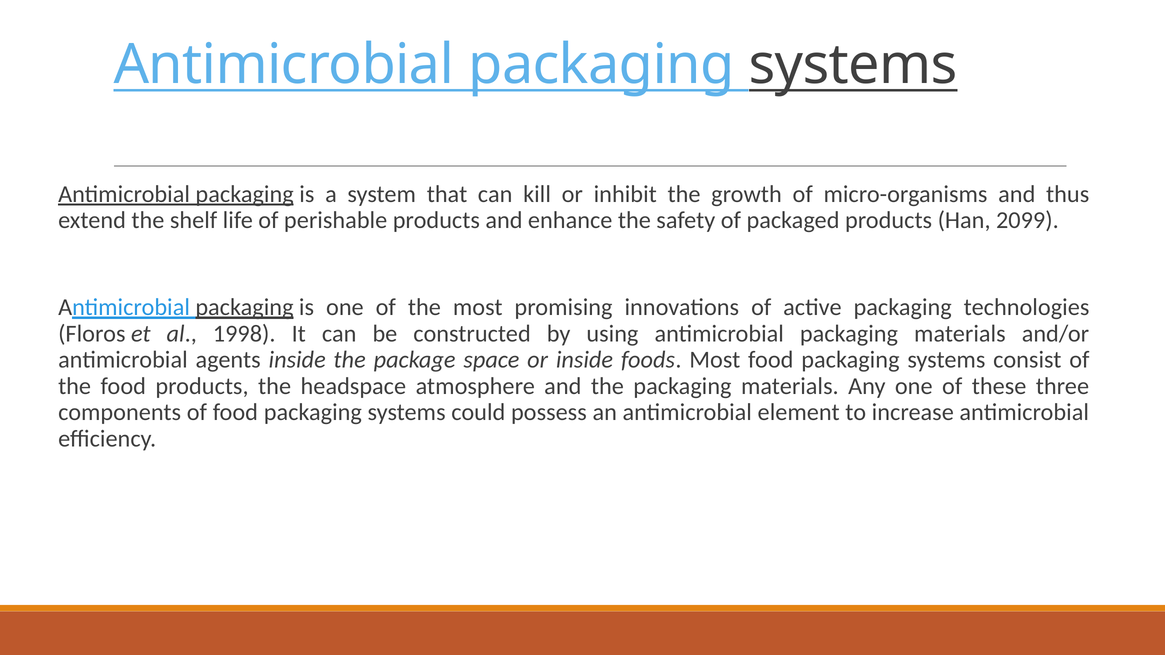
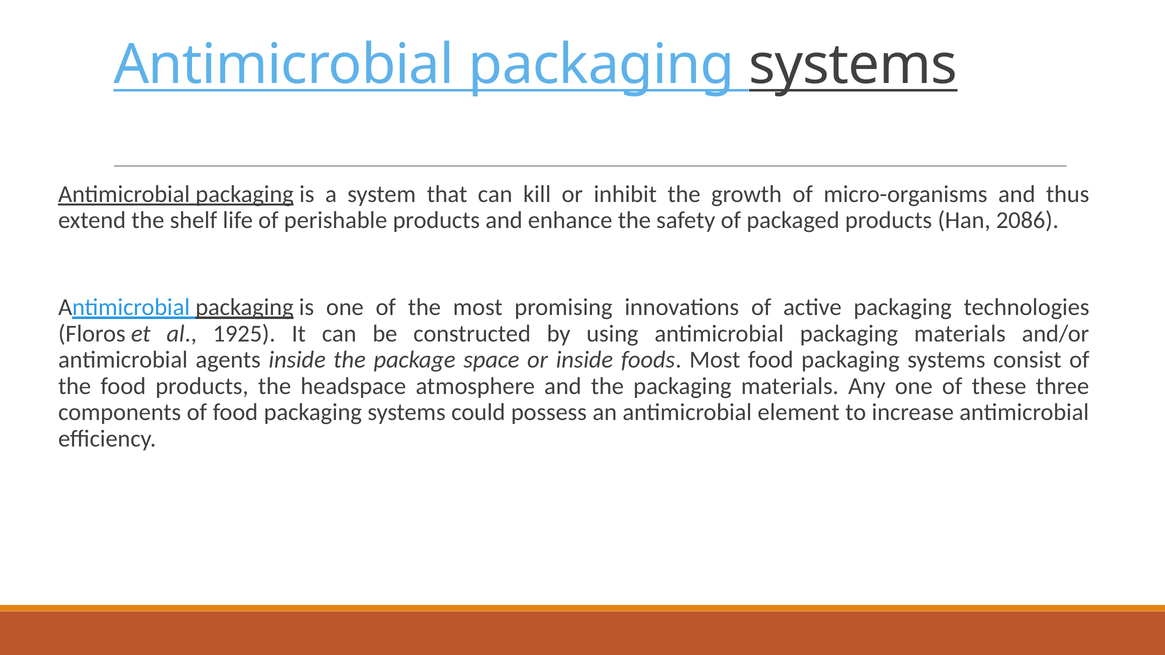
2099: 2099 -> 2086
1998: 1998 -> 1925
